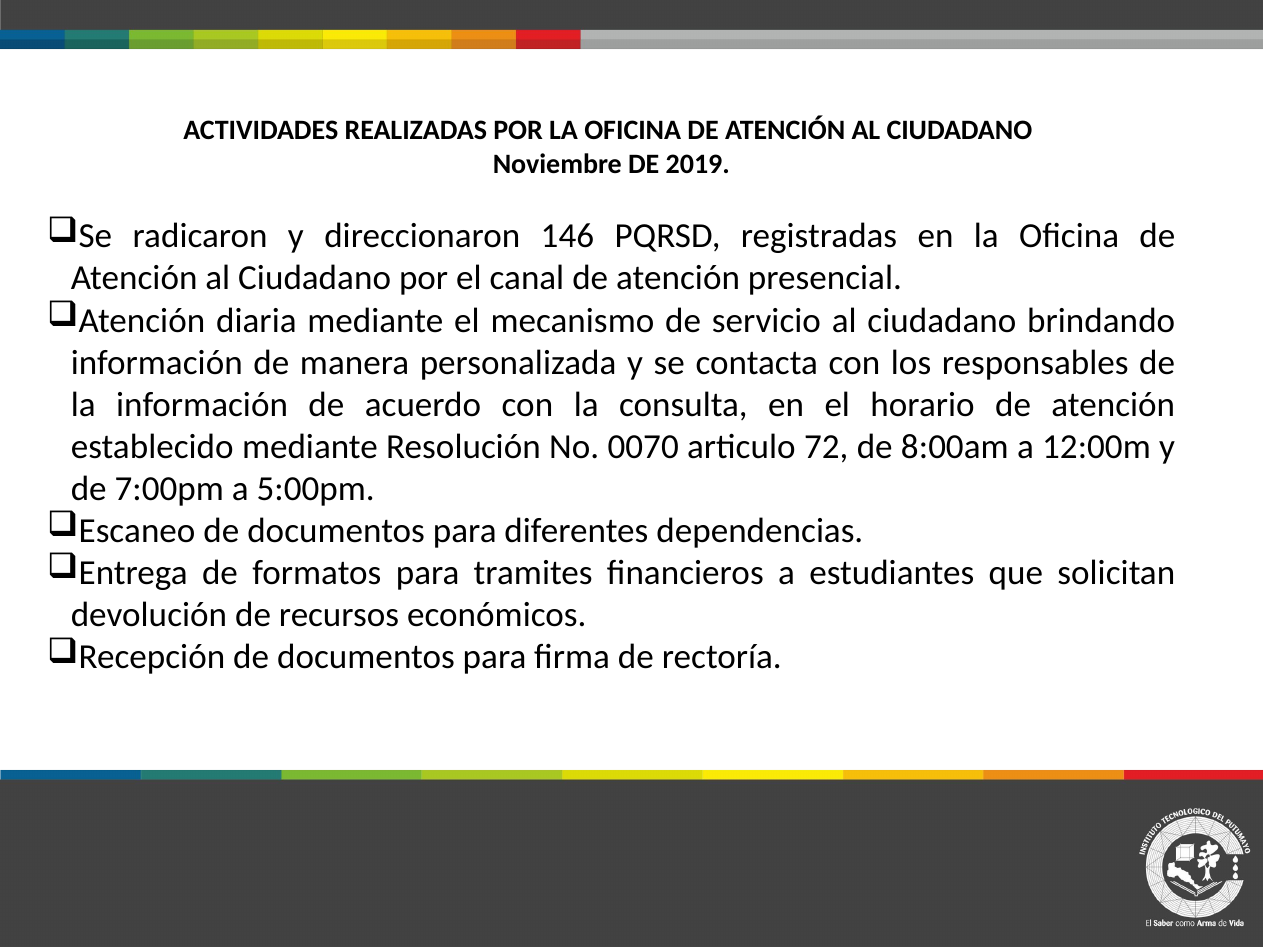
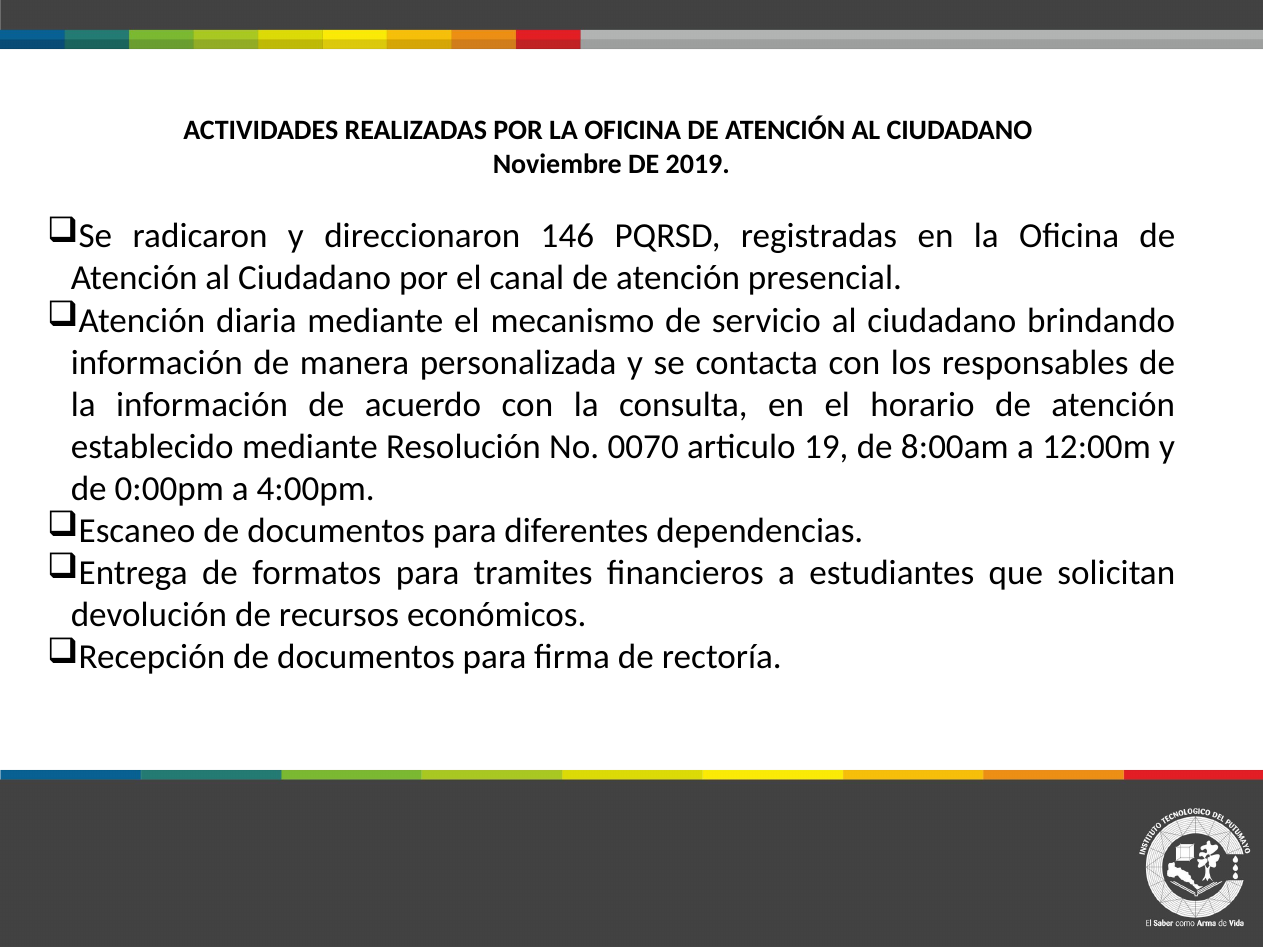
72: 72 -> 19
7:00pm: 7:00pm -> 0:00pm
5:00pm: 5:00pm -> 4:00pm
